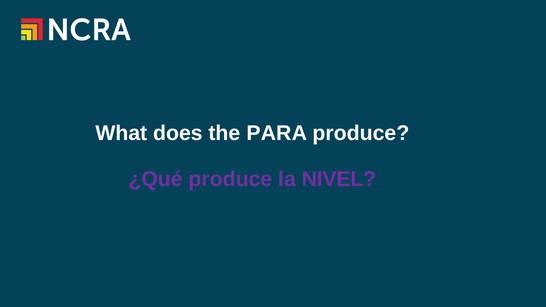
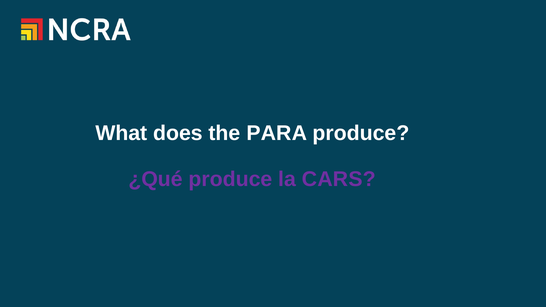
NIVEL: NIVEL -> CARS
